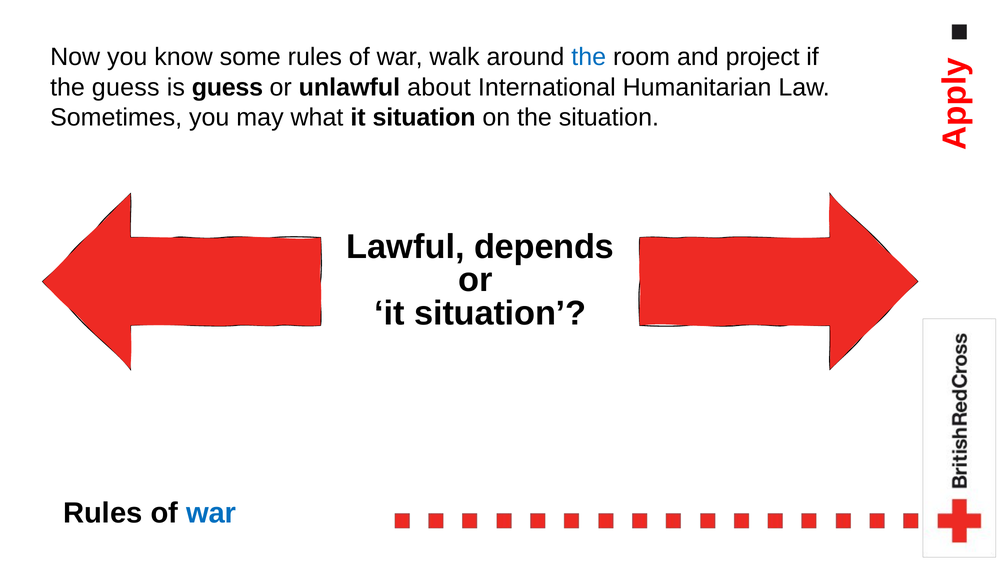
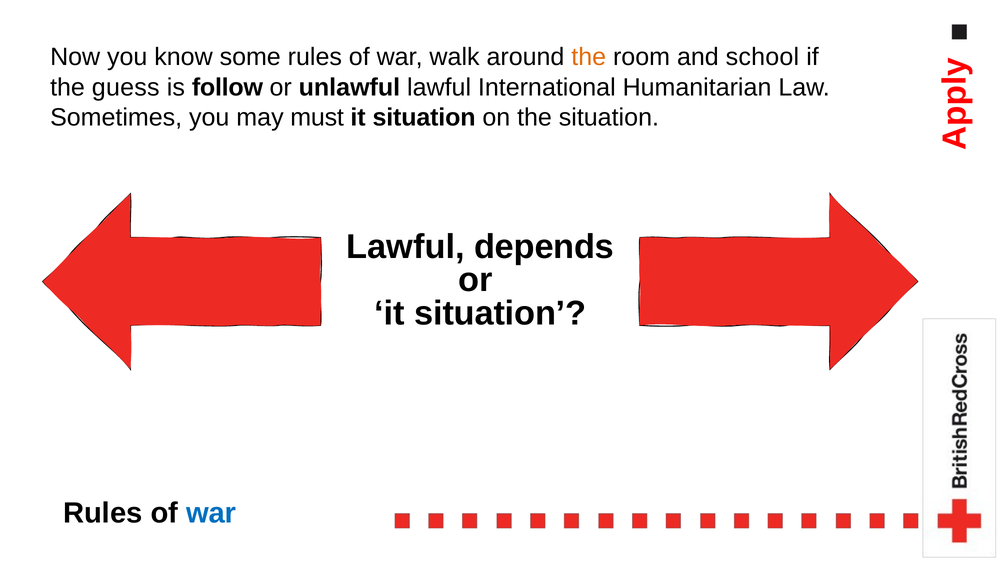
the at (589, 57) colour: blue -> orange
project: project -> school
is guess: guess -> follow
unlawful about: about -> lawful
what: what -> must
